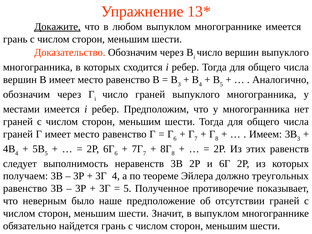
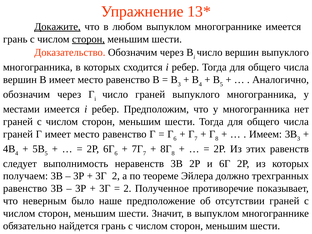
сторон at (88, 39) underline: none -> present
3Г 4: 4 -> 2
треугольных: треугольных -> трехгранных
5 at (127, 189): 5 -> 2
